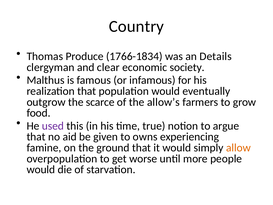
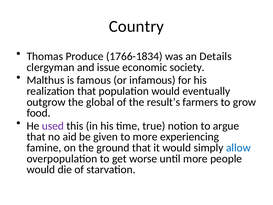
clear: clear -> issue
scarce: scarce -> global
allow’s: allow’s -> result’s
to owns: owns -> more
allow colour: orange -> blue
